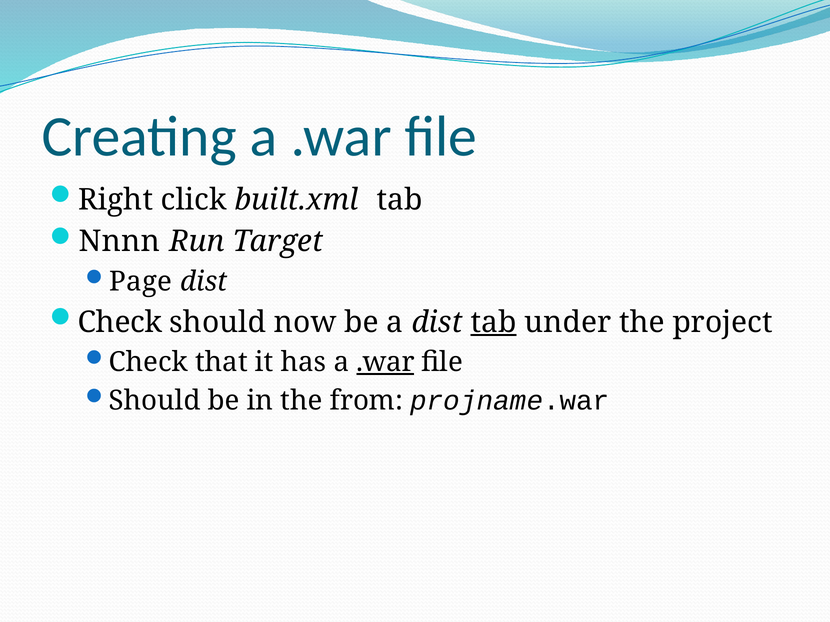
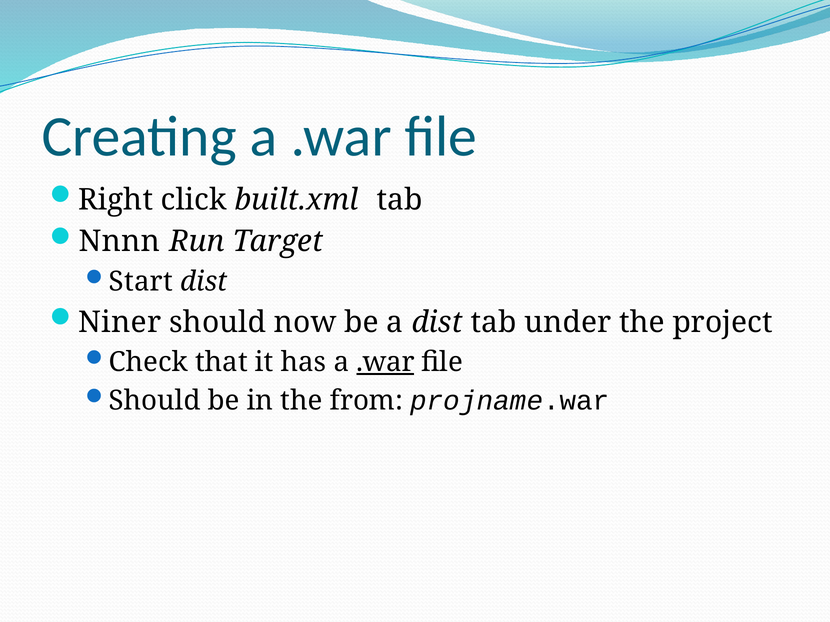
Page: Page -> Start
Check at (120, 322): Check -> Niner
tab at (494, 322) underline: present -> none
